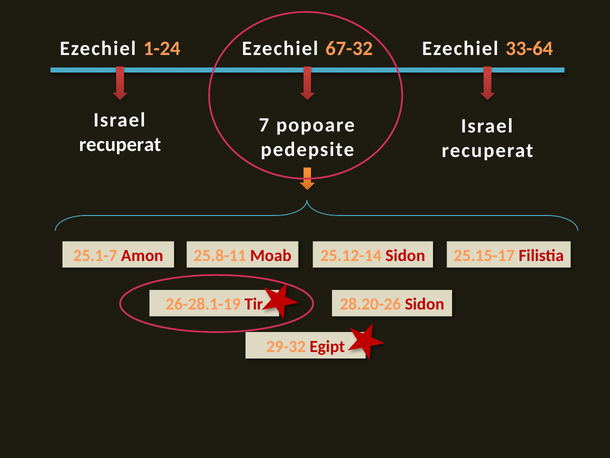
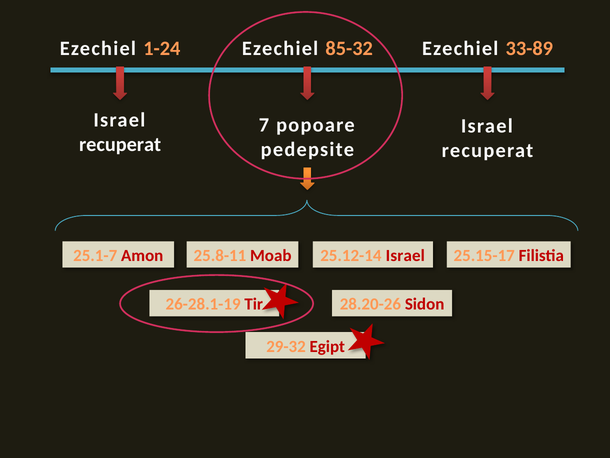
67-32: 67-32 -> 85-32
33-64: 33-64 -> 33-89
25.12-14 Sidon: Sidon -> Israel
